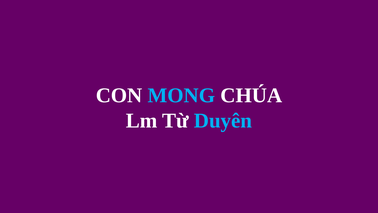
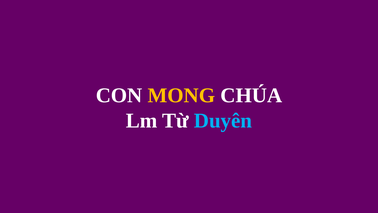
MONG colour: light blue -> yellow
